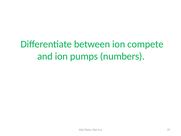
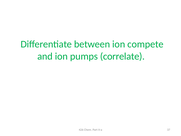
numbers: numbers -> correlate
